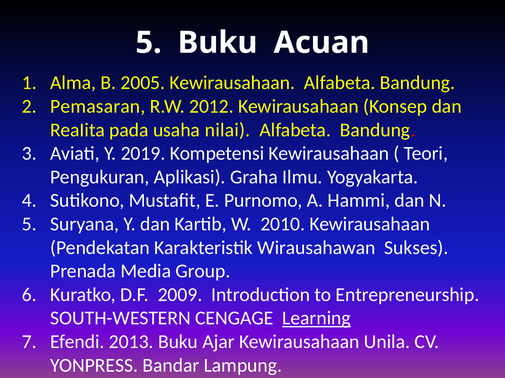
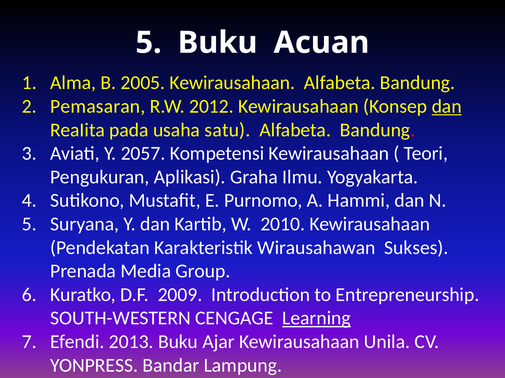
dan at (447, 107) underline: none -> present
nilai: nilai -> satu
2019: 2019 -> 2057
